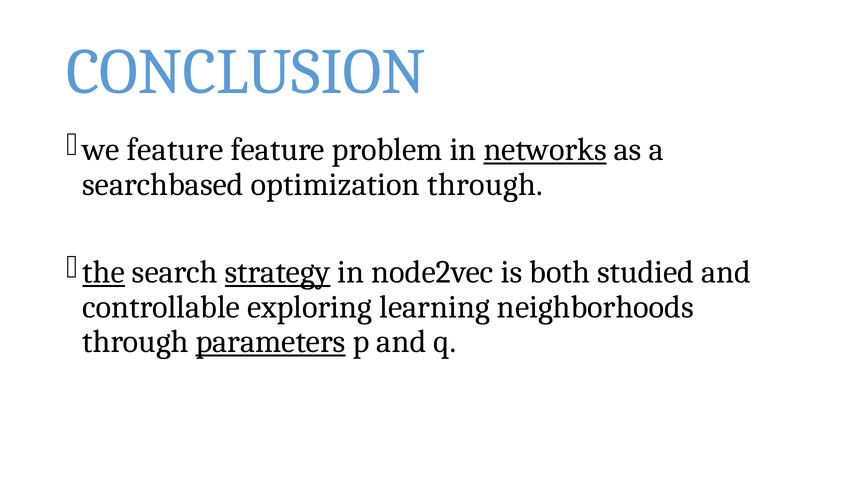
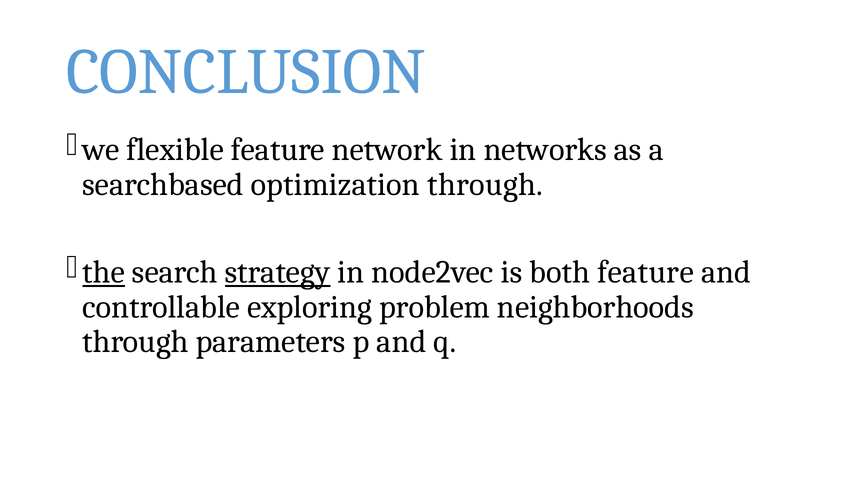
we feature: feature -> flexible
problem: problem -> network
networks underline: present -> none
both studied: studied -> feature
learning: learning -> problem
parameters underline: present -> none
